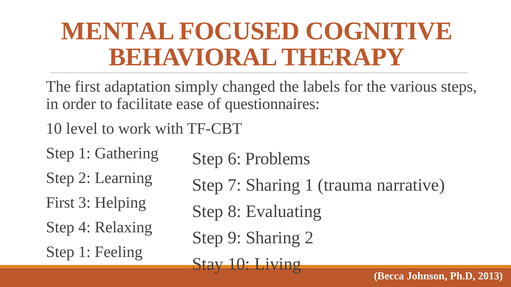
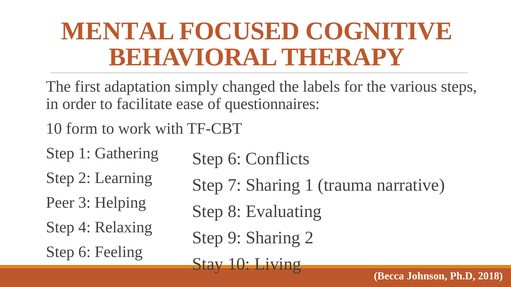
level: level -> form
Problems: Problems -> Conflicts
First at (60, 203): First -> Peer
1 at (85, 252): 1 -> 6
2013: 2013 -> 2018
